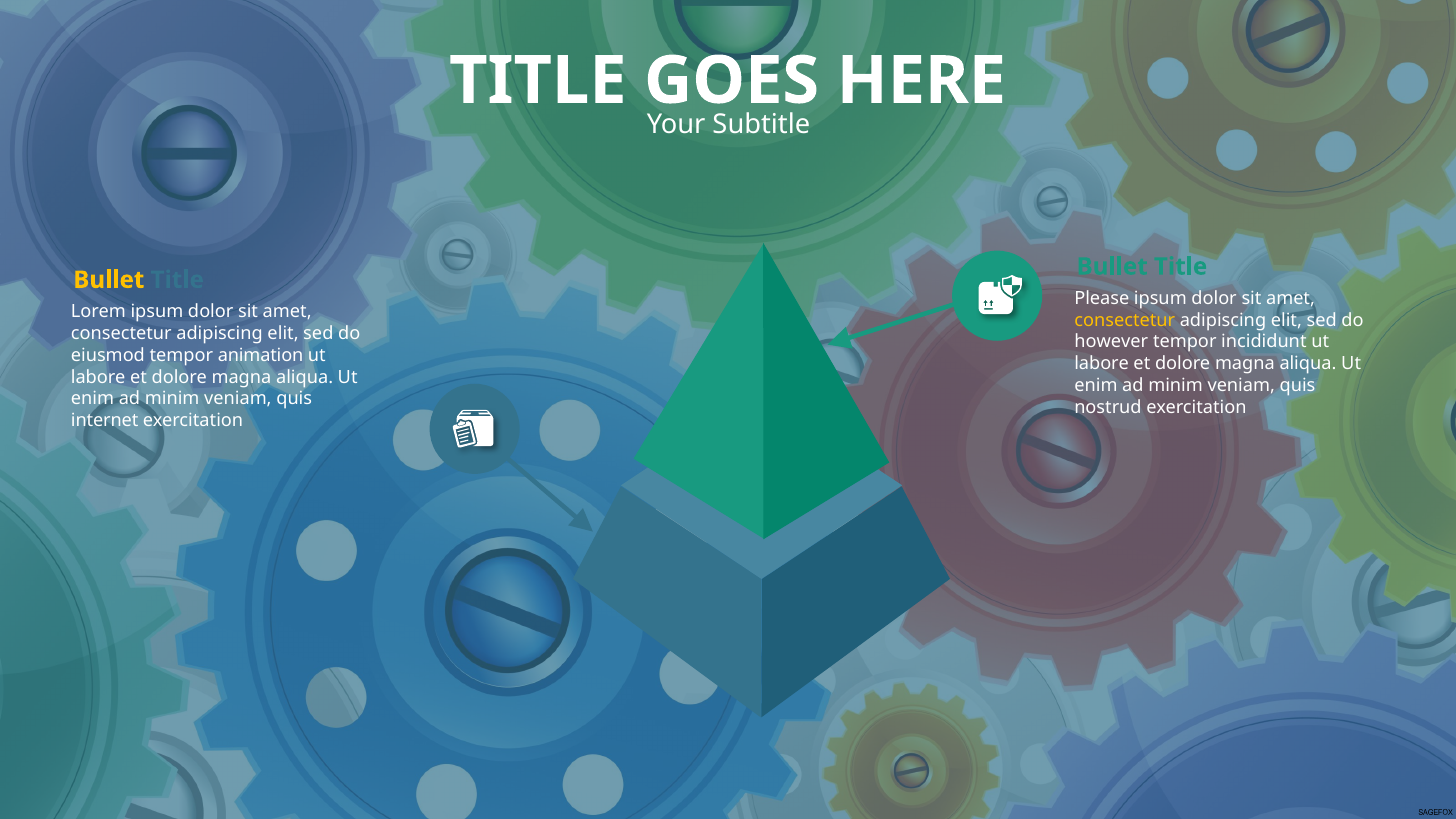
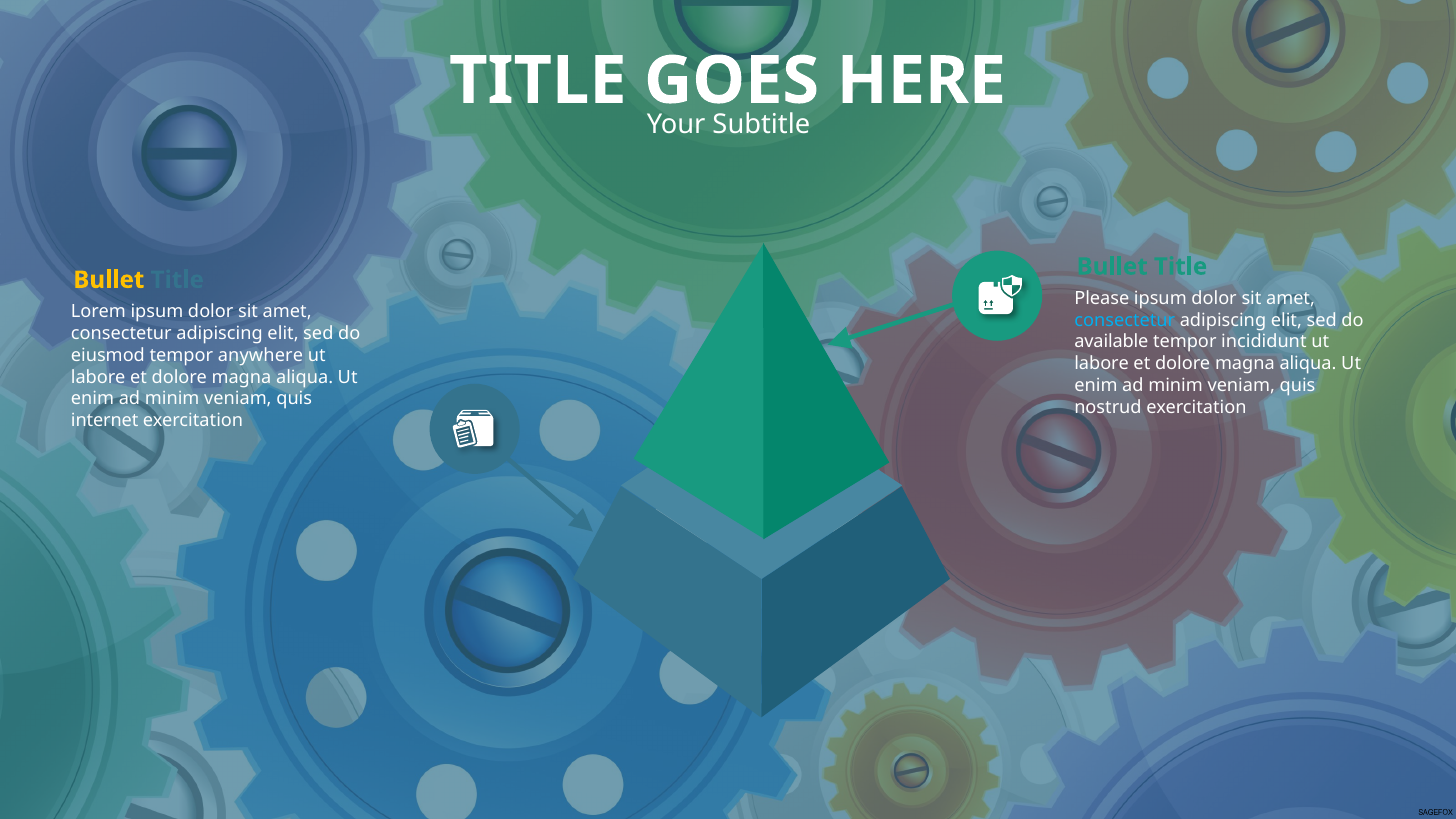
consectetur at (1125, 320) colour: yellow -> light blue
however: however -> available
animation: animation -> anywhere
